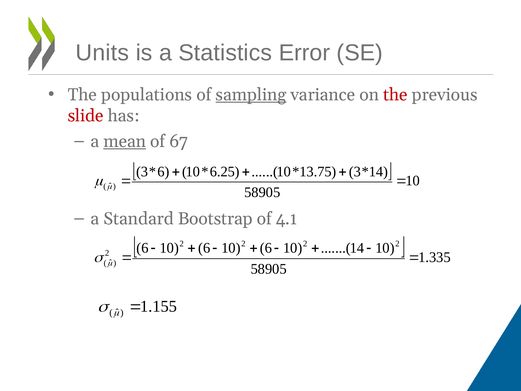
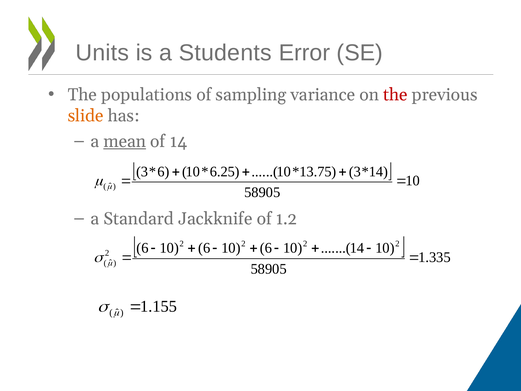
Statistics: Statistics -> Students
sampling underline: present -> none
slide colour: red -> orange
of 67: 67 -> 14
Bootstrap: Bootstrap -> Jackknife
4.1: 4.1 -> 1.2
